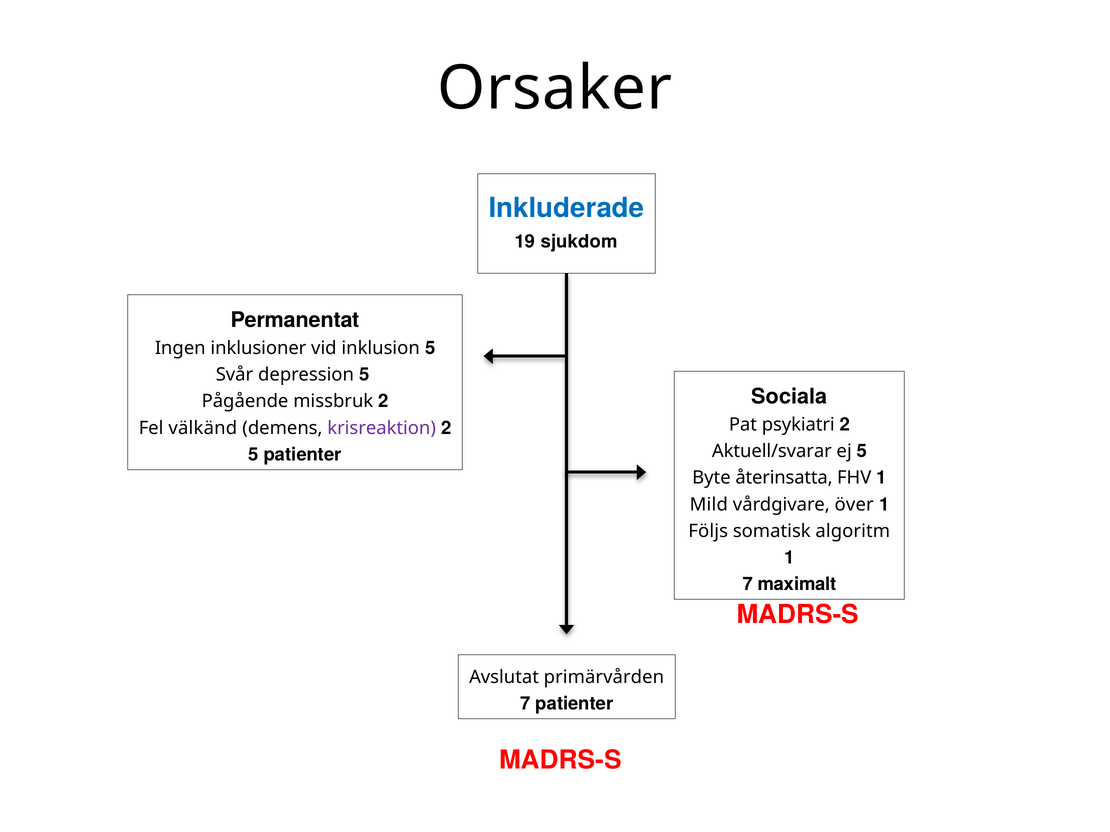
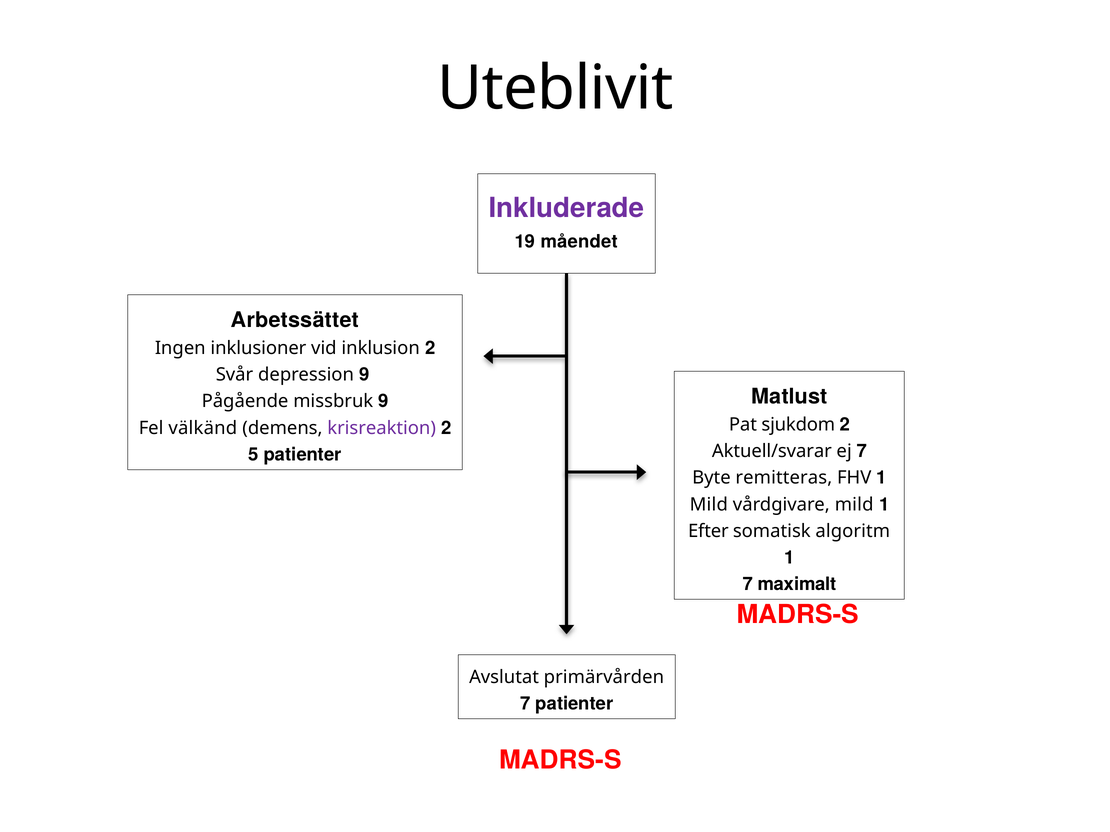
Orsaker: Orsaker -> Uteblivit
Inkluderade colour: blue -> purple
sjukdom: sjukdom -> måendet
Permanentat: Permanentat -> Arbetssättet
inklusion 5: 5 -> 2
depression 5: 5 -> 9
Sociala: Sociala -> Matlust
missbruk 2: 2 -> 9
psykiatri: psykiatri -> sjukdom
ej 5: 5 -> 7
återinsatta: återinsatta -> remitteras
vårdgivare över: över -> mild
Följs: Följs -> Efter
